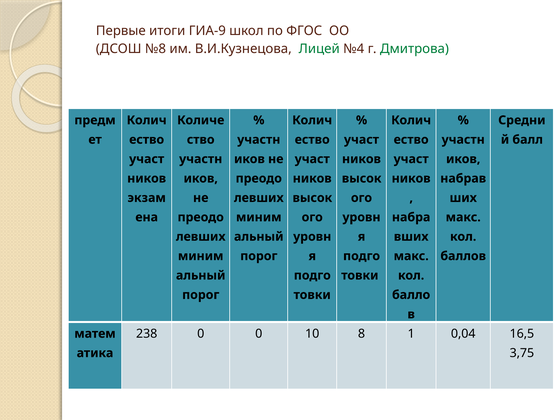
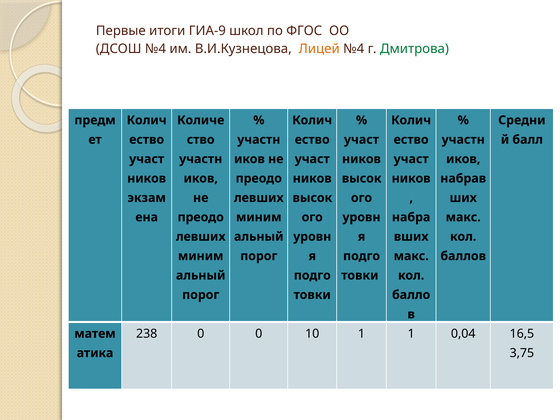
ДСОШ №8: №8 -> №4
Лицей colour: green -> orange
10 8: 8 -> 1
